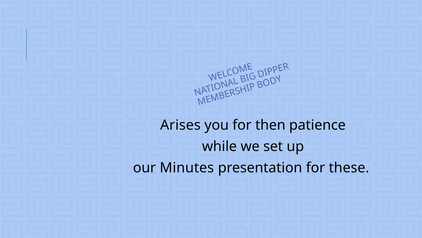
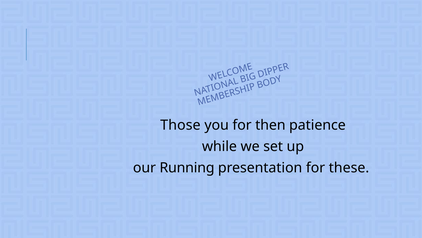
Arises: Arises -> Those
Minutes: Minutes -> Running
